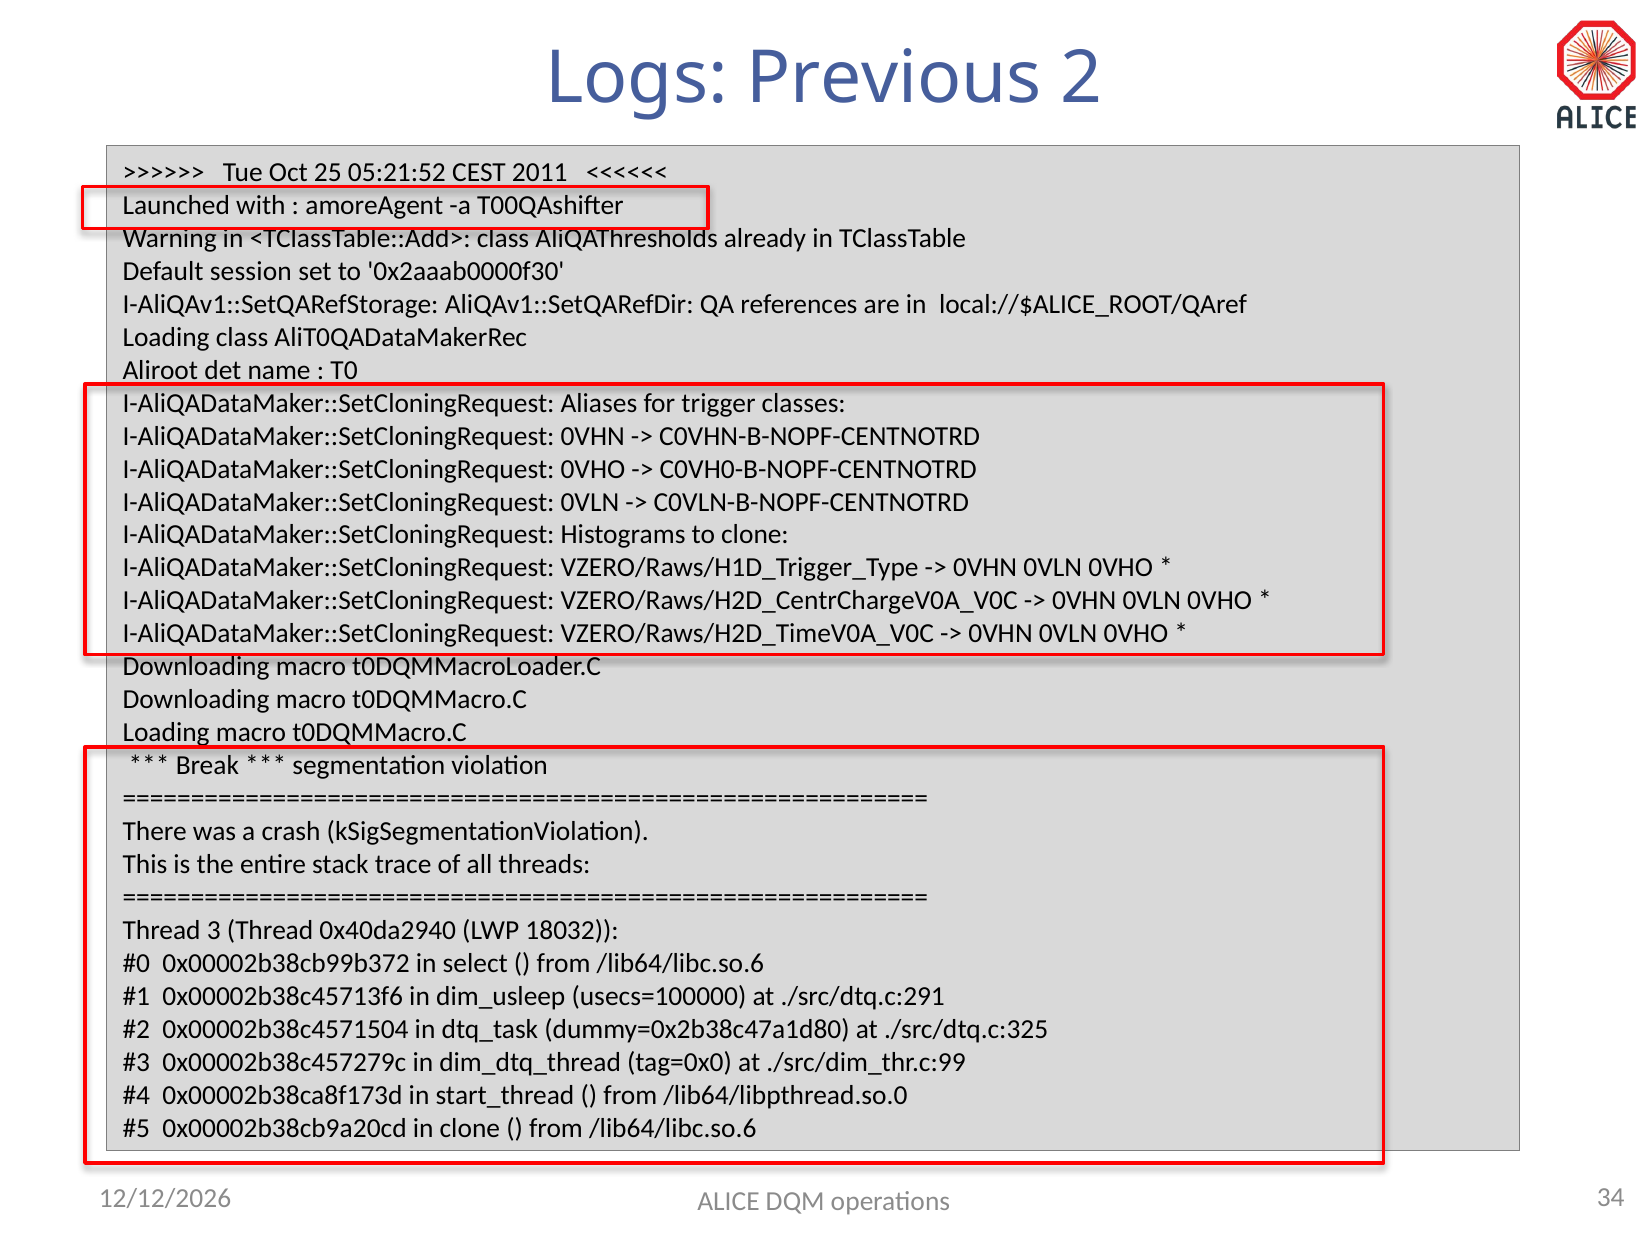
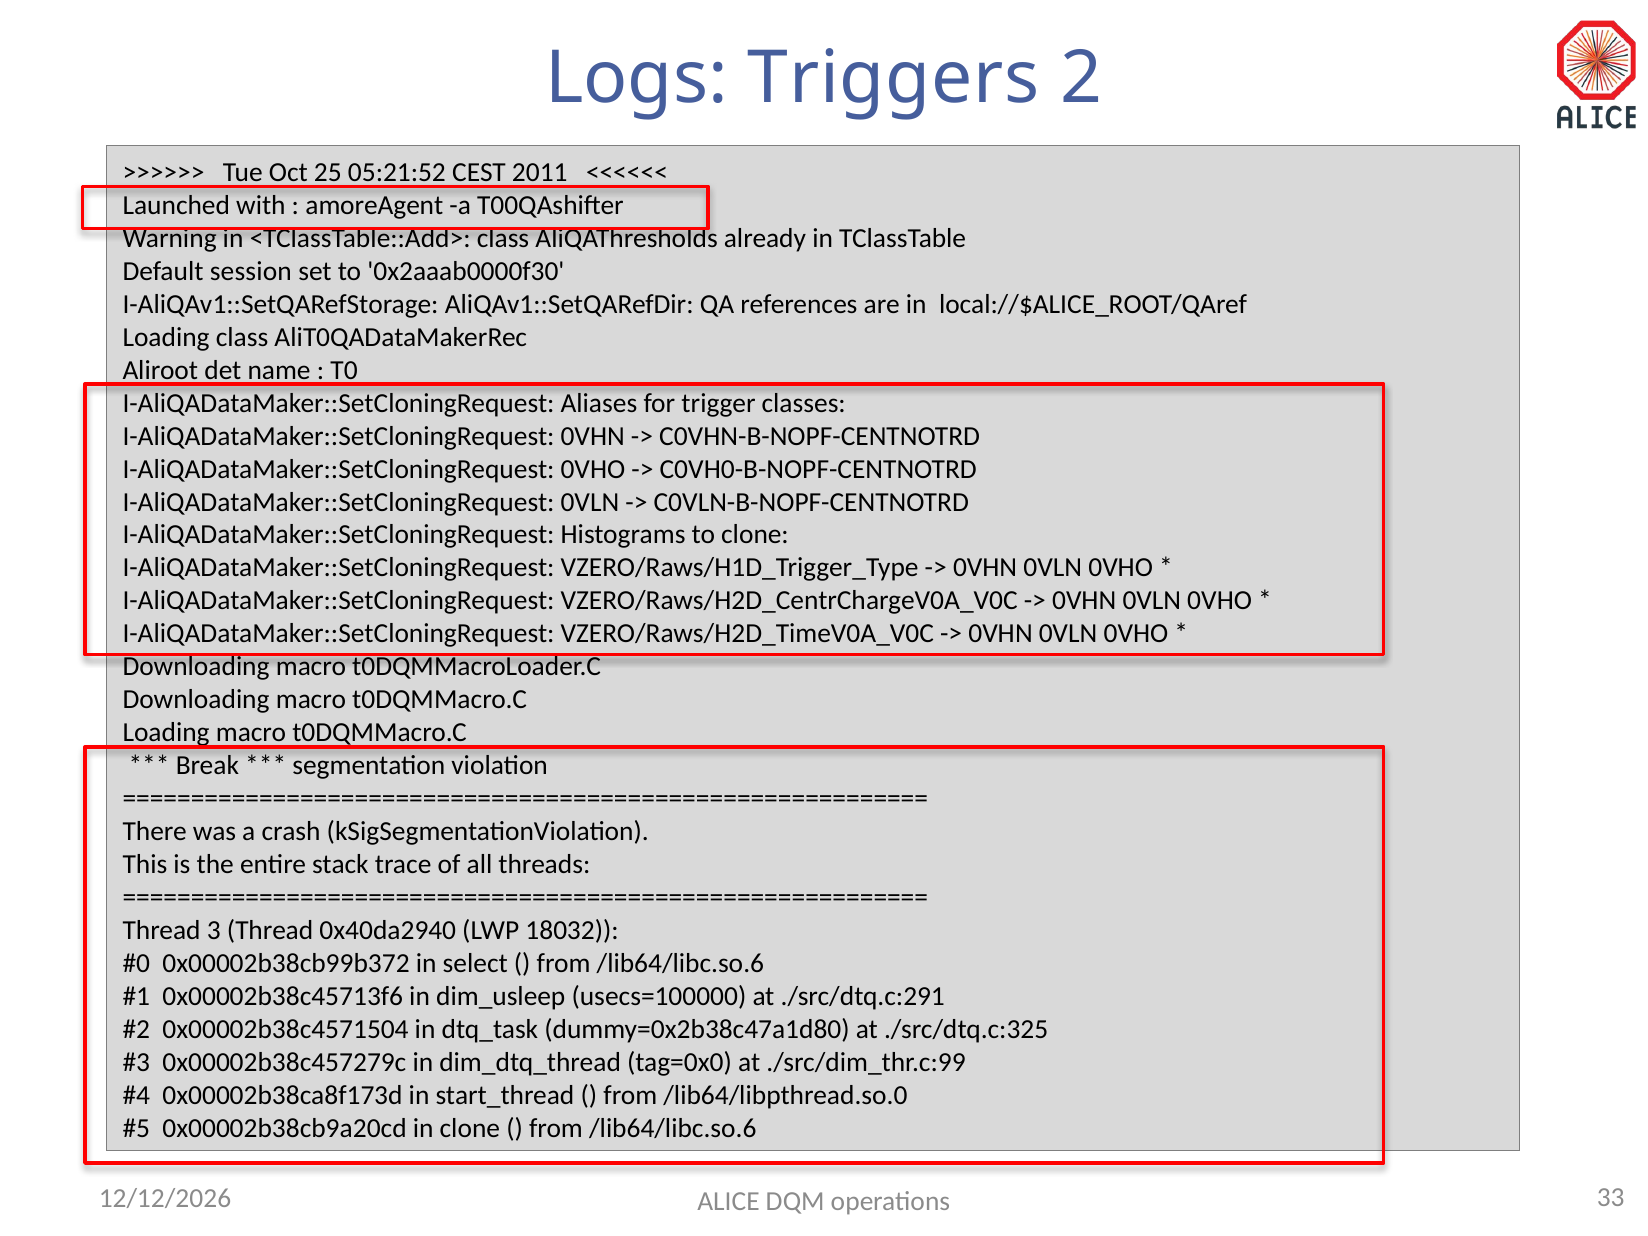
Previous: Previous -> Triggers
34: 34 -> 33
